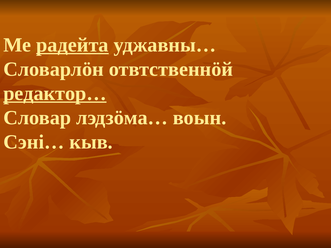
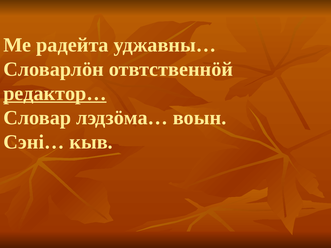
радейта underline: present -> none
